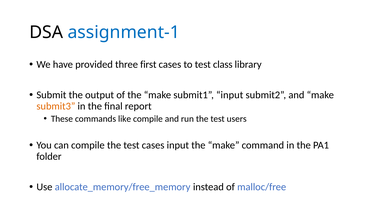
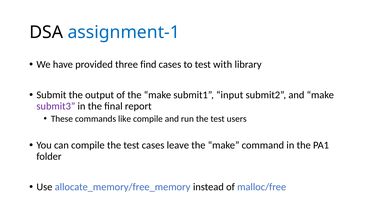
first: first -> find
class: class -> with
submit3 colour: orange -> purple
cases input: input -> leave
